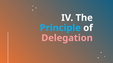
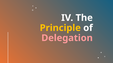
Principle colour: light blue -> yellow
